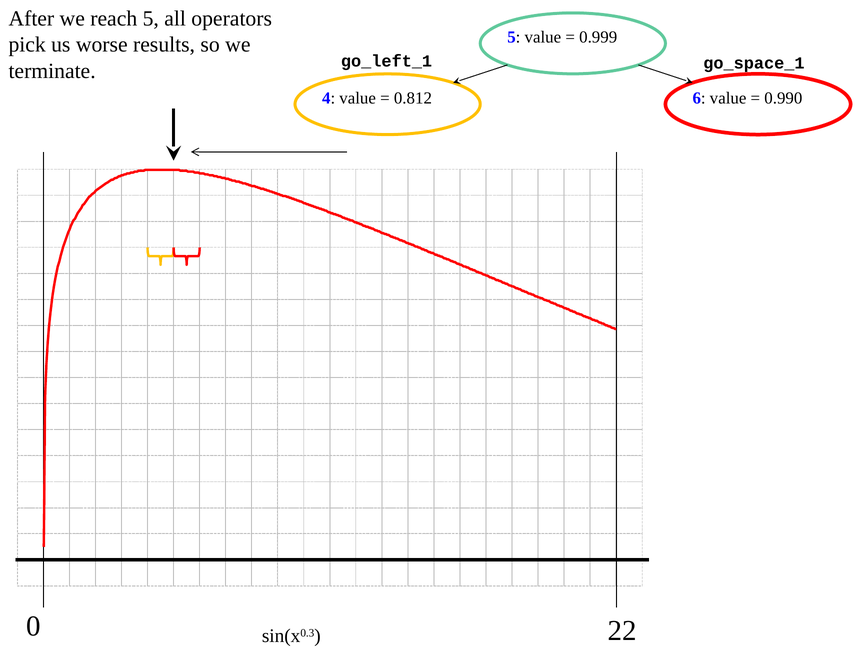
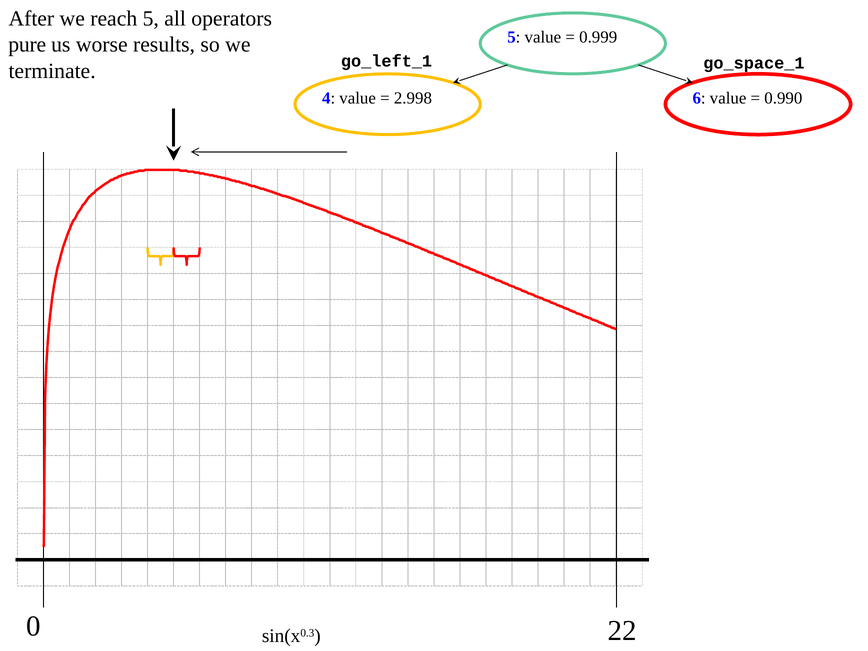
pick: pick -> pure
0.812: 0.812 -> 2.998
